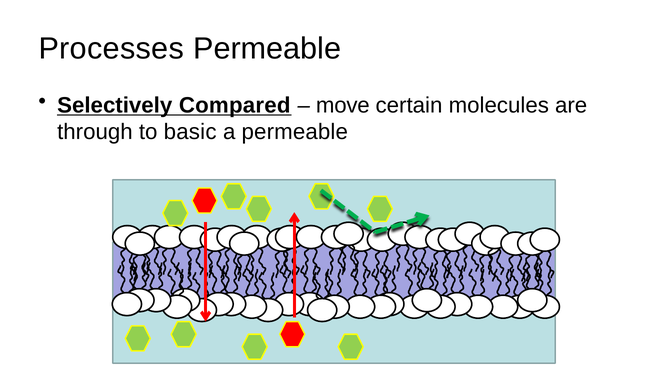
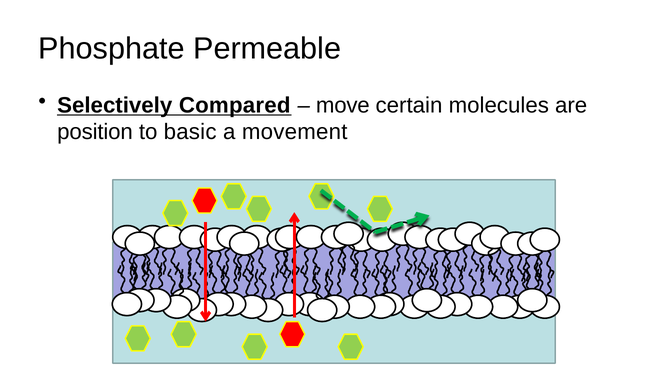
Processes: Processes -> Phosphate
through: through -> position
a permeable: permeable -> movement
